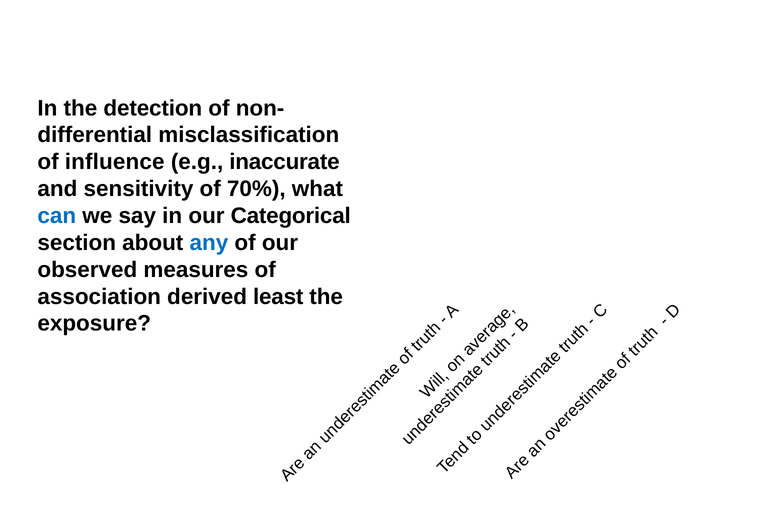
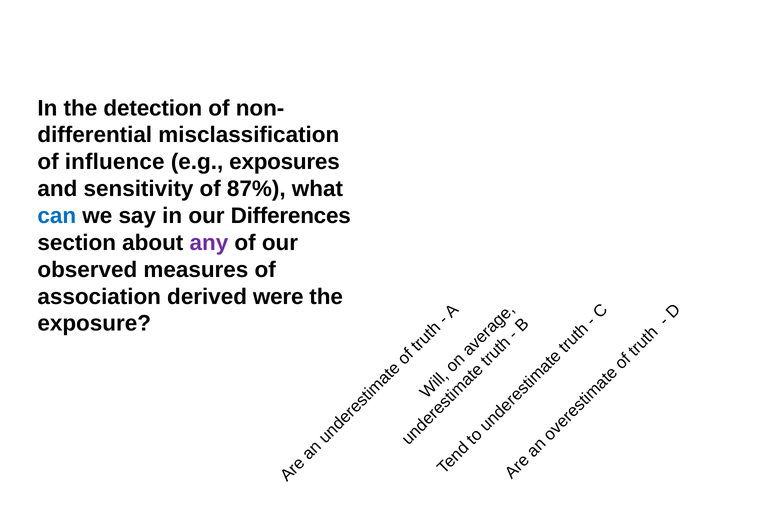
inaccurate: inaccurate -> exposures
70%: 70% -> 87%
Categorical: Categorical -> Differences
any colour: blue -> purple
least: least -> were
